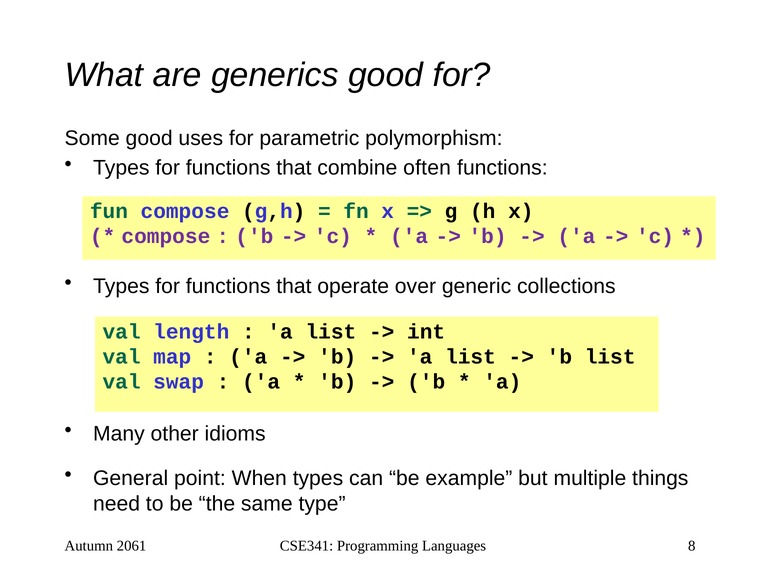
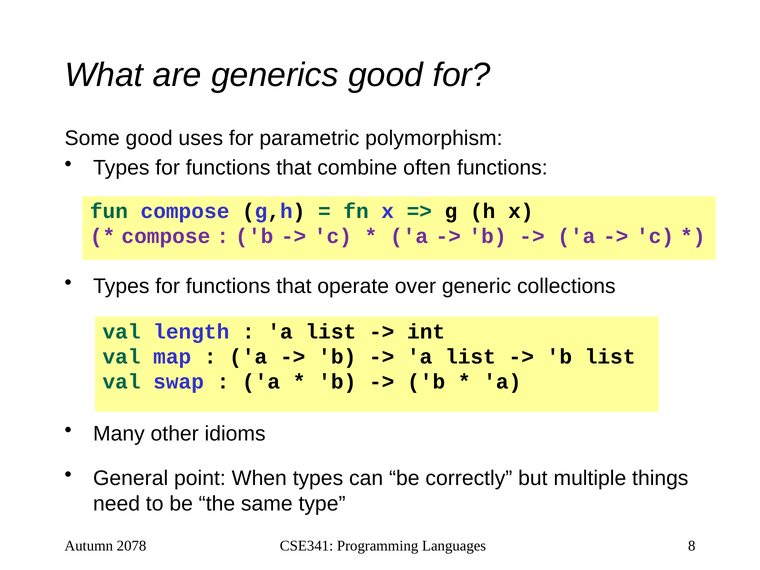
example: example -> correctly
2061: 2061 -> 2078
